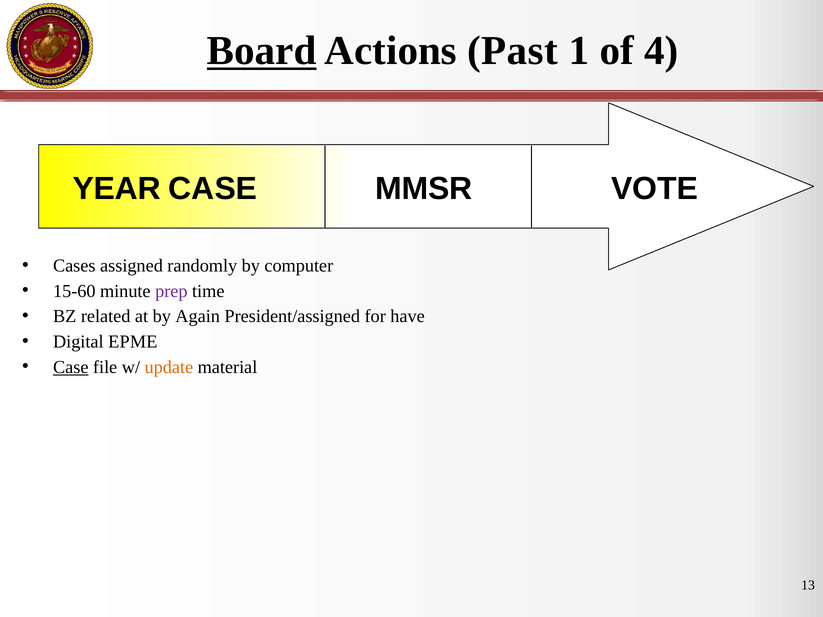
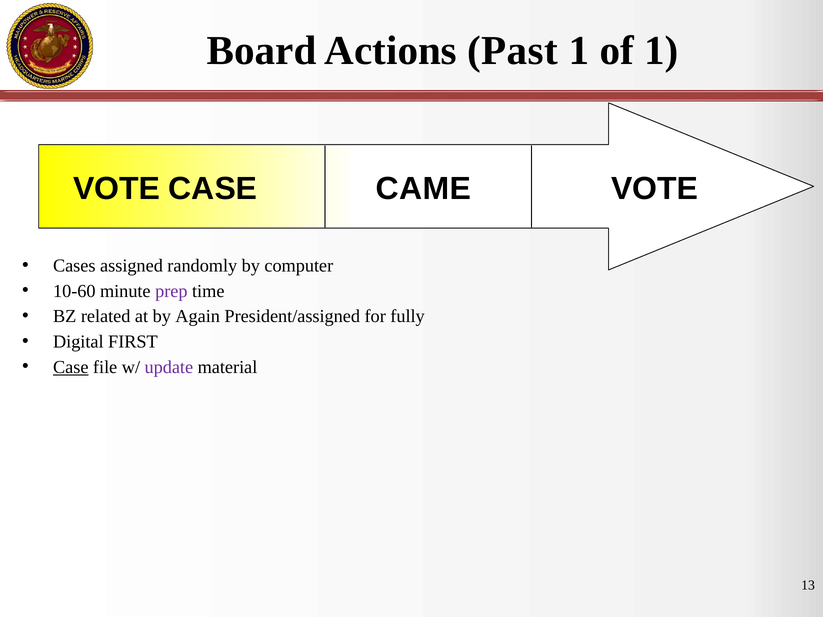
Board underline: present -> none
of 4: 4 -> 1
YEAR at (117, 189): YEAR -> VOTE
MMSR: MMSR -> CAME
15-60: 15-60 -> 10-60
have: have -> fully
EPME: EPME -> FIRST
update colour: orange -> purple
